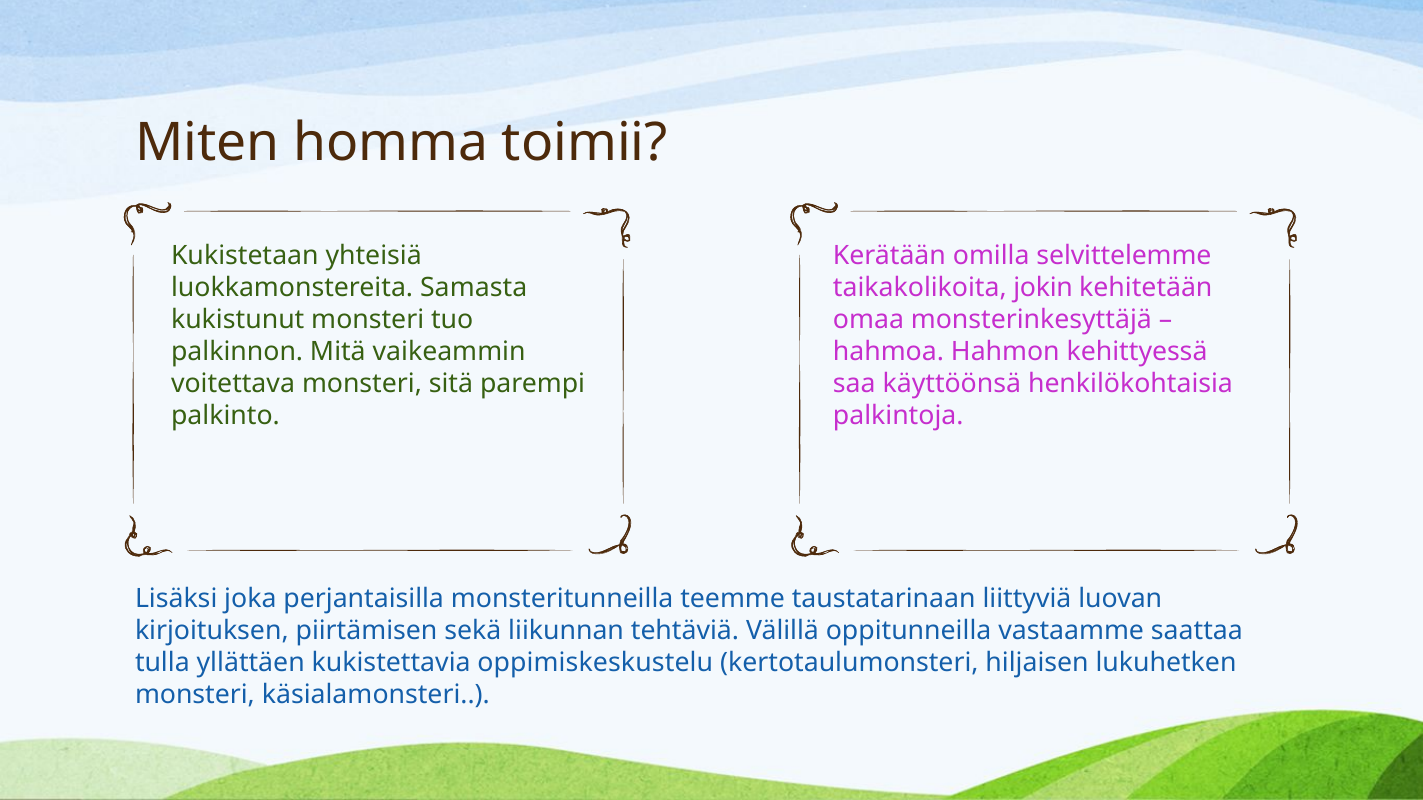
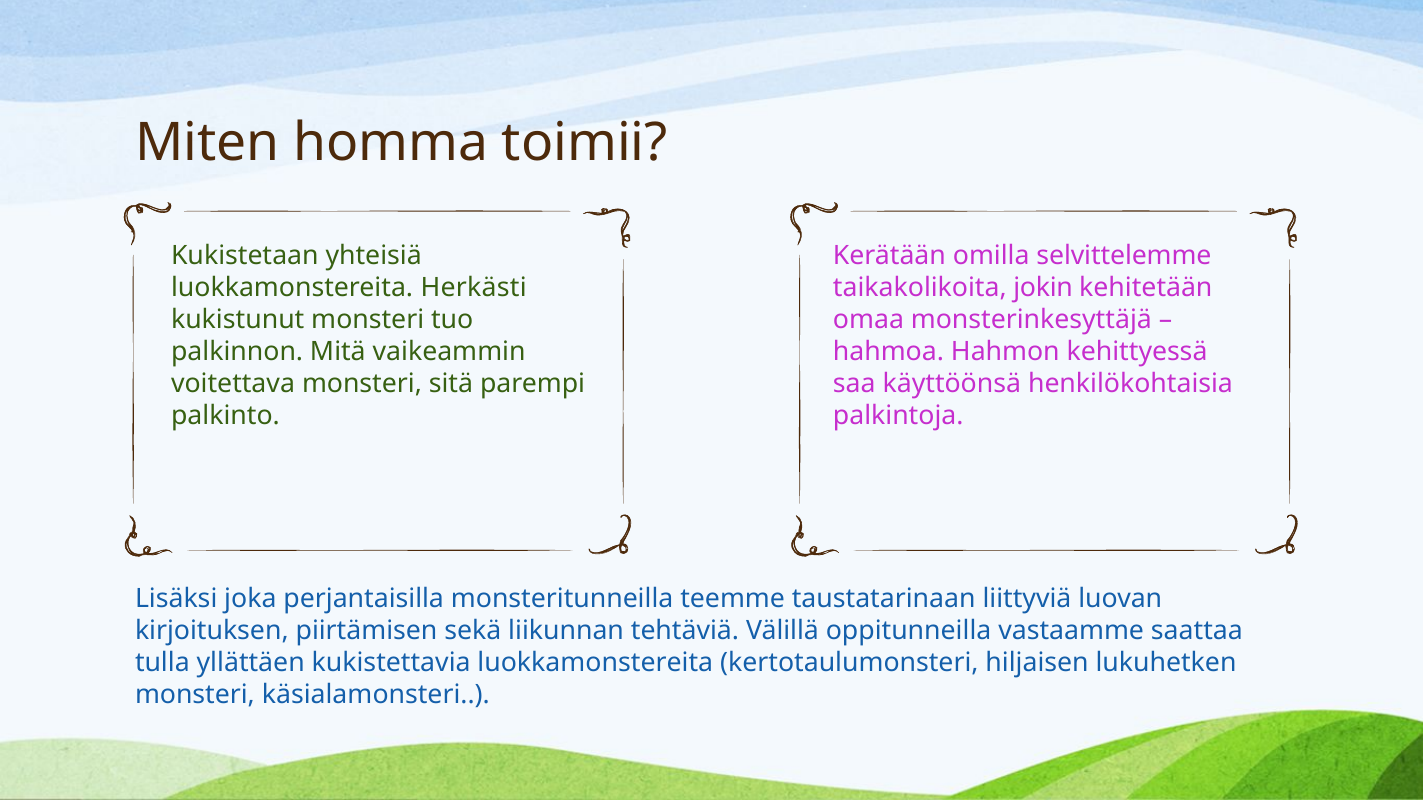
Samasta: Samasta -> Herkästi
kukistettavia oppimiskeskustelu: oppimiskeskustelu -> luokkamonstereita
